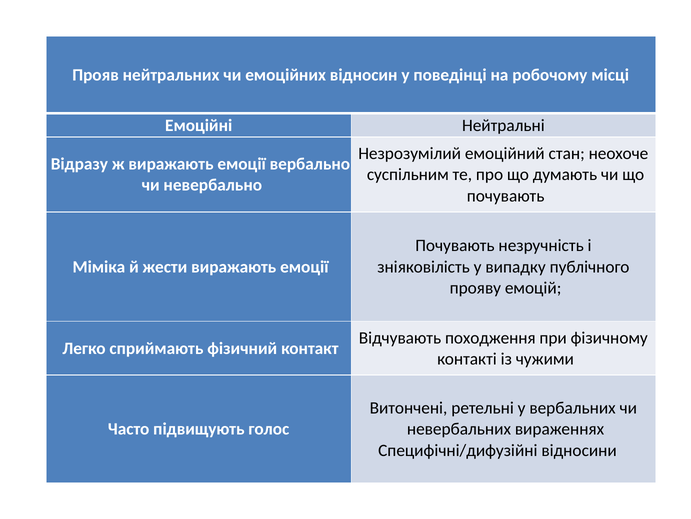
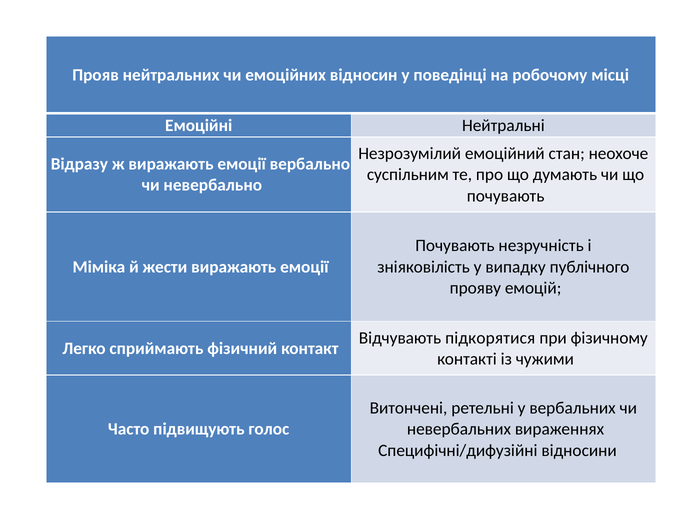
походження: походження -> підкорятися
